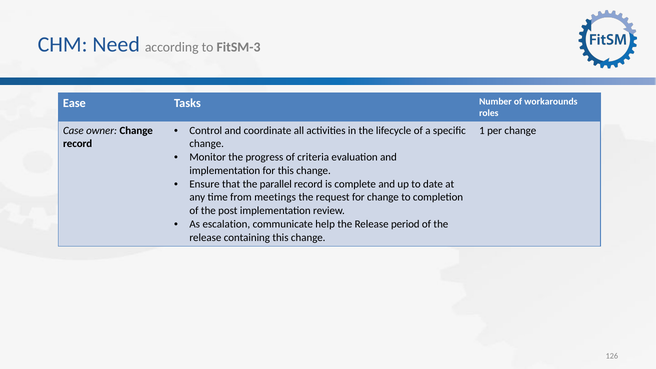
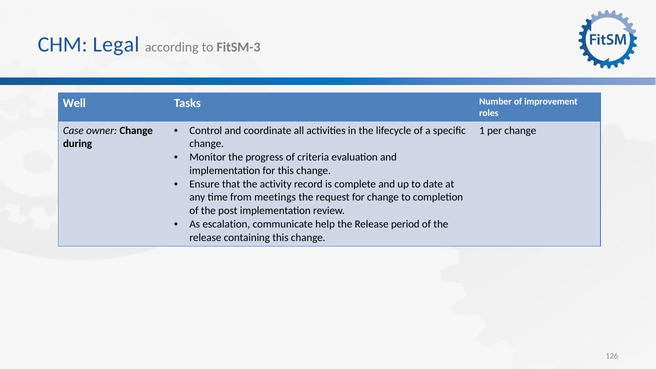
Need: Need -> Legal
Ease: Ease -> Well
workarounds: workarounds -> improvement
record at (78, 144): record -> during
parallel: parallel -> activity
